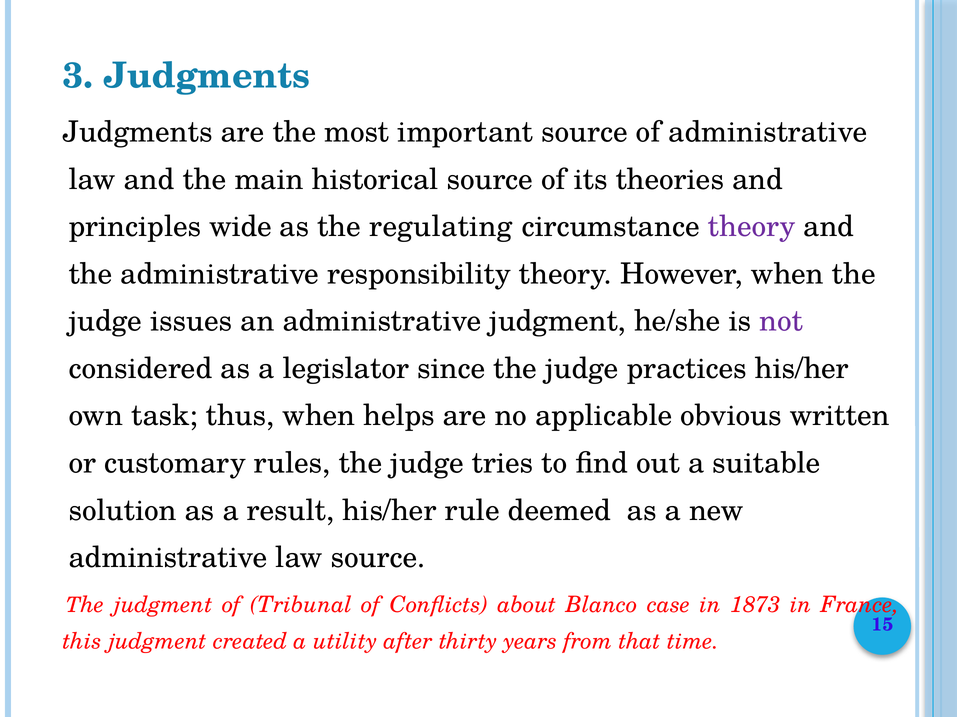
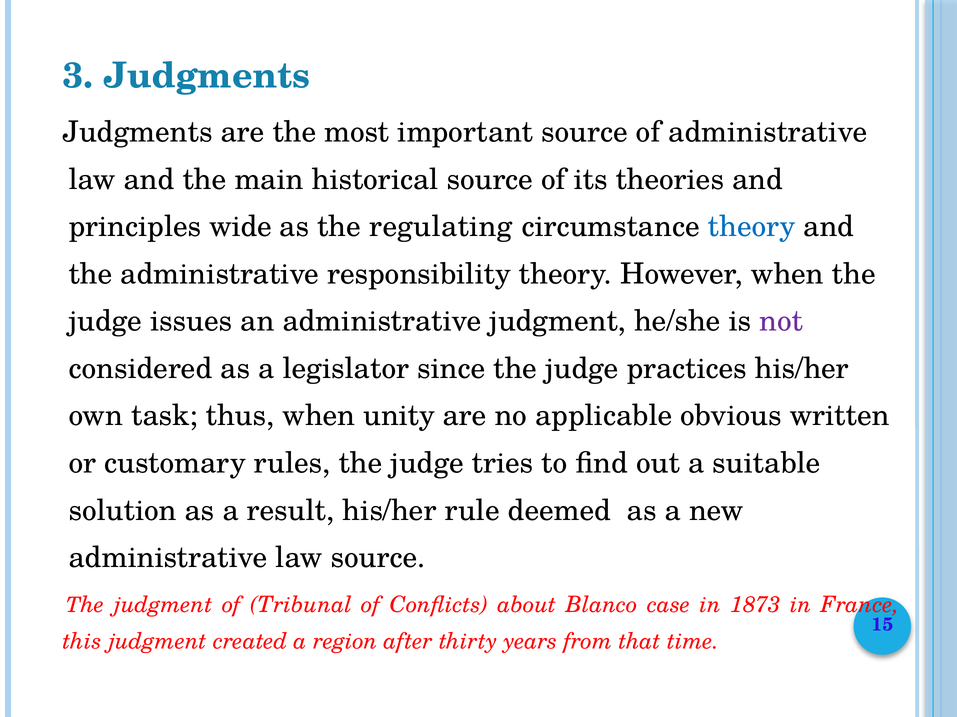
theory at (752, 227) colour: purple -> blue
helps: helps -> unity
utility: utility -> region
